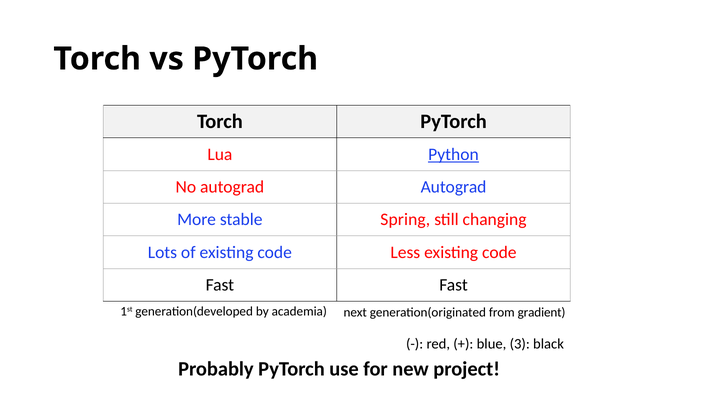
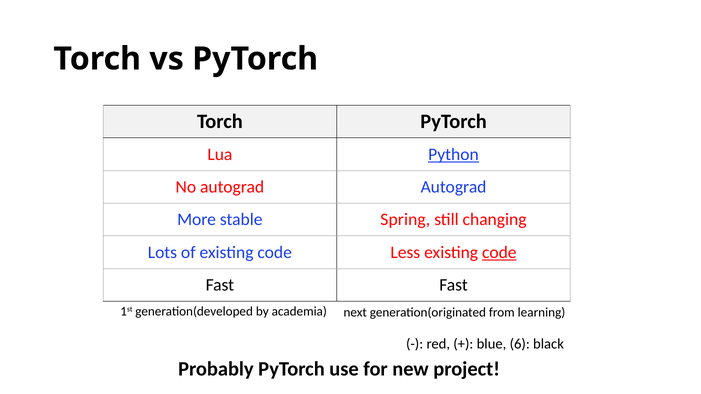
code at (499, 253) underline: none -> present
gradient: gradient -> learning
3: 3 -> 6
